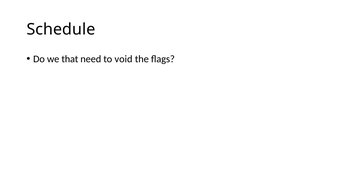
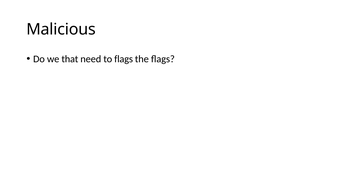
Schedule: Schedule -> Malicious
to void: void -> flags
